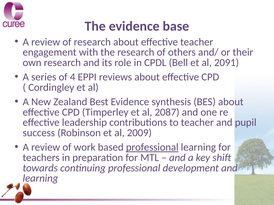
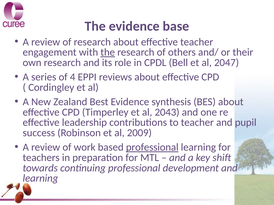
the at (108, 52) underline: none -> present
2091: 2091 -> 2047
2087: 2087 -> 2043
